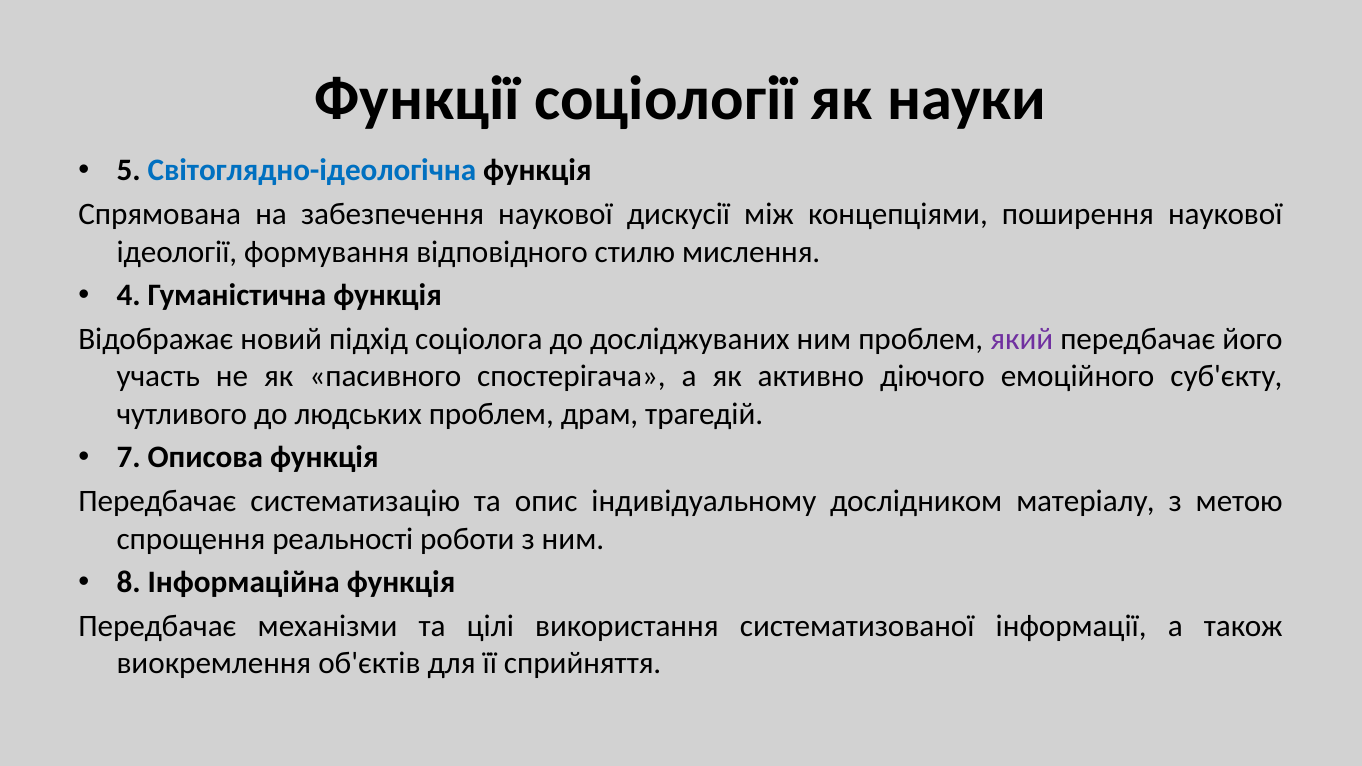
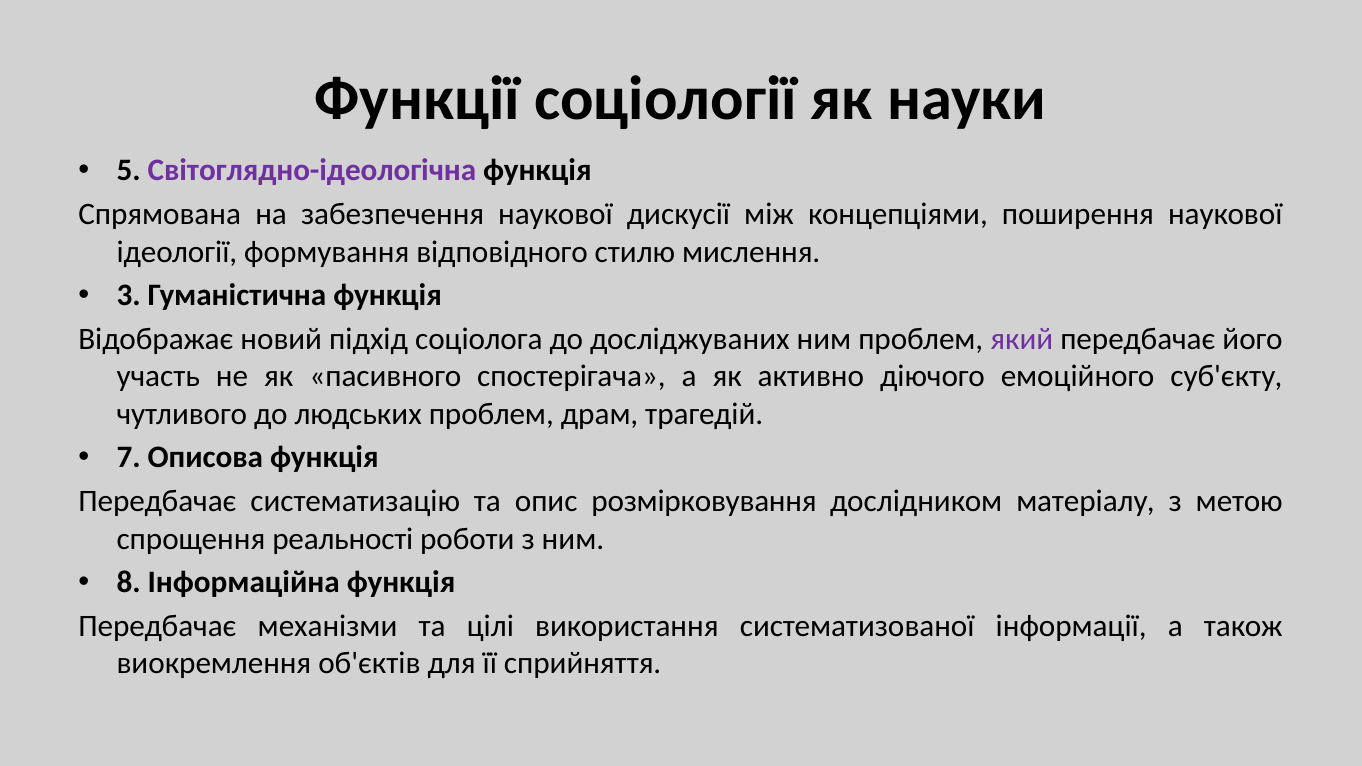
Світоглядно-ідеологічна colour: blue -> purple
4: 4 -> 3
індивідуальному: індивідуальному -> розмірковування
